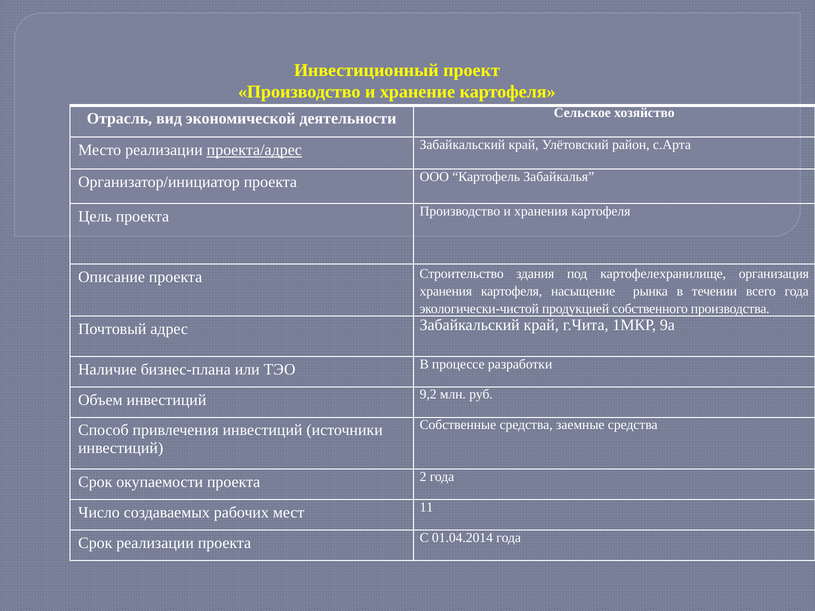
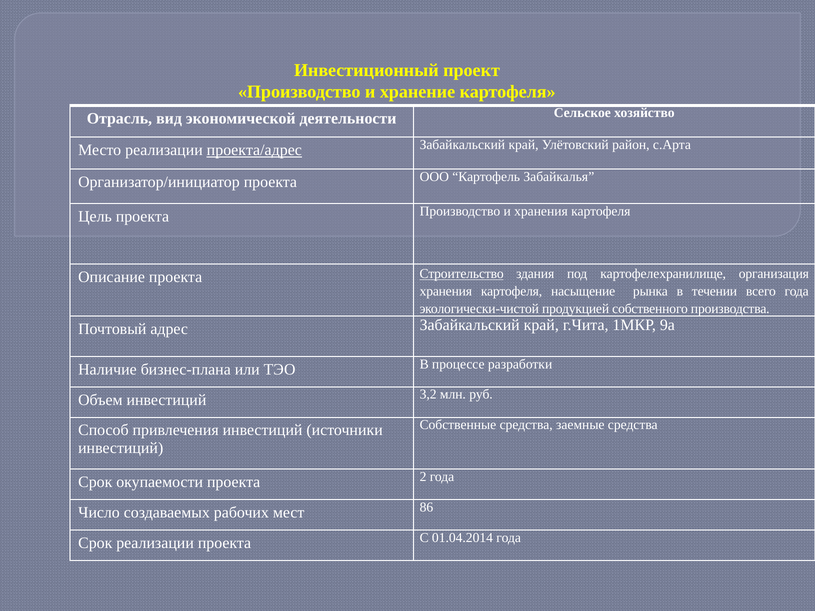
Строительство underline: none -> present
9,2: 9,2 -> 3,2
11: 11 -> 86
